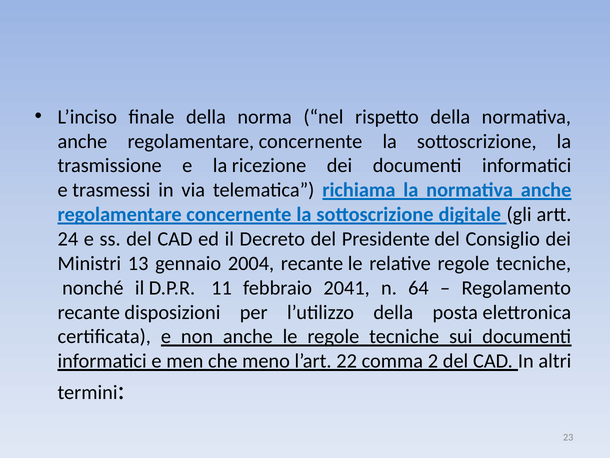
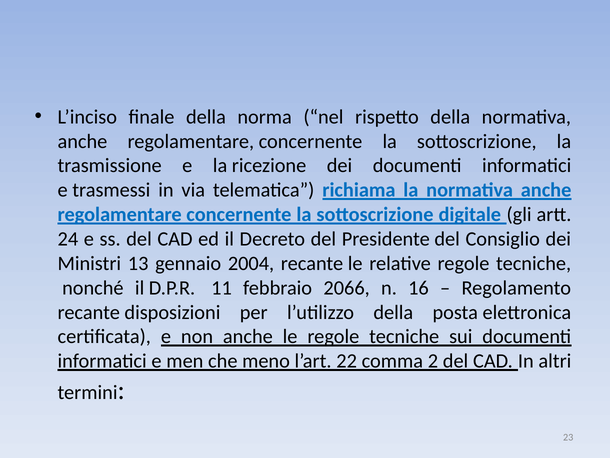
2041: 2041 -> 2066
64: 64 -> 16
